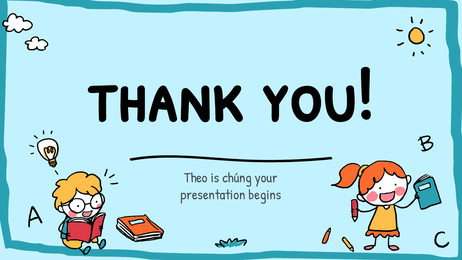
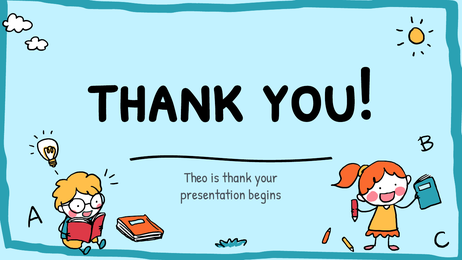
is chúng: chúng -> thank
